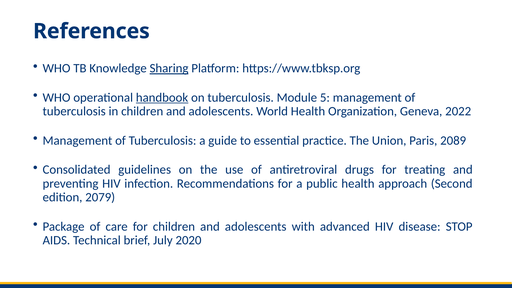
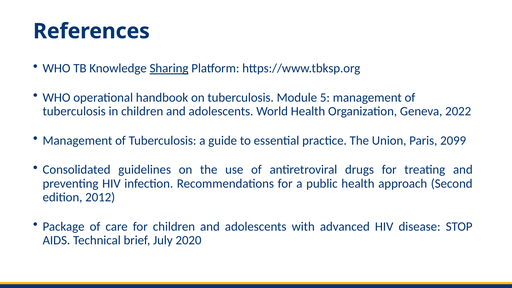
handbook underline: present -> none
2089: 2089 -> 2099
2079: 2079 -> 2012
